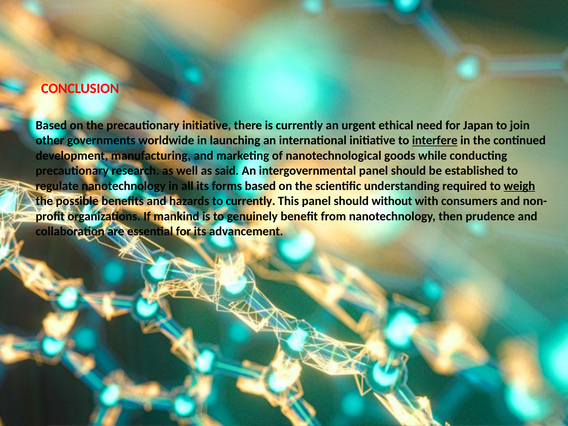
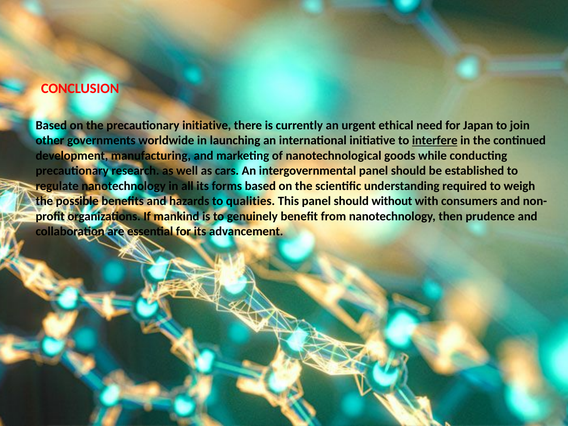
said: said -> cars
weigh underline: present -> none
to currently: currently -> qualities
